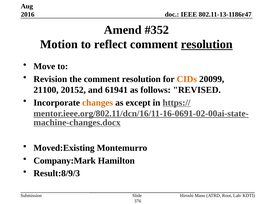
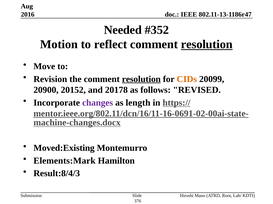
Amend: Amend -> Needed
resolution at (141, 79) underline: none -> present
21100: 21100 -> 20900
61941: 61941 -> 20178
changes colour: orange -> purple
except: except -> length
Company:Mark: Company:Mark -> Elements:Mark
Result:8/9/3: Result:8/9/3 -> Result:8/4/3
